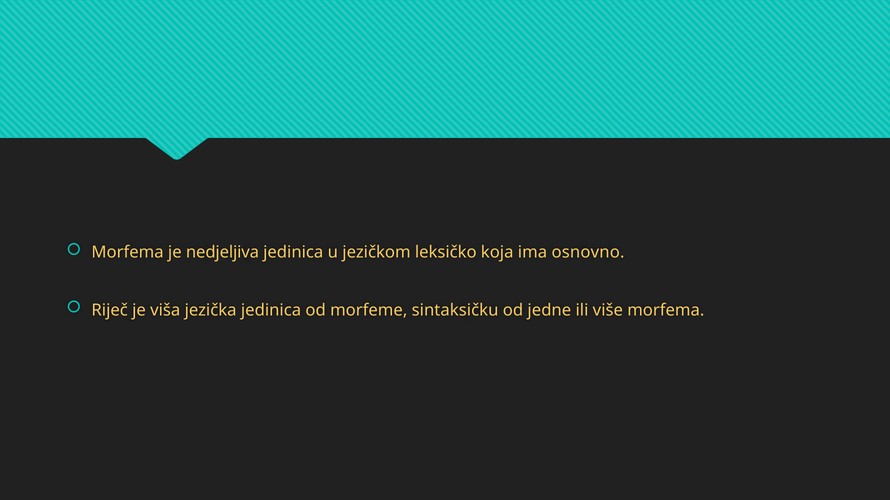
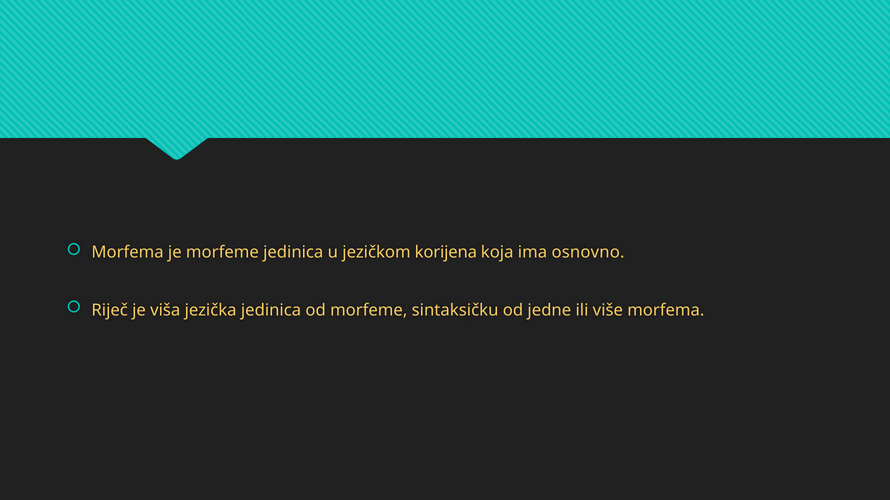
je nedjeljiva: nedjeljiva -> morfeme
leksičko: leksičko -> korijena
